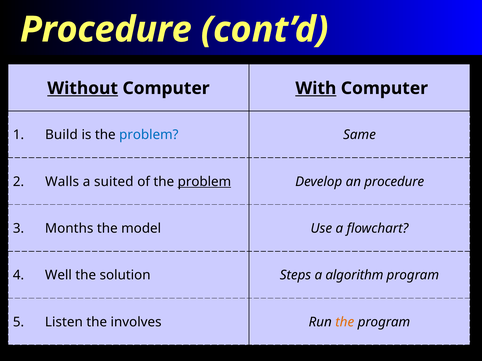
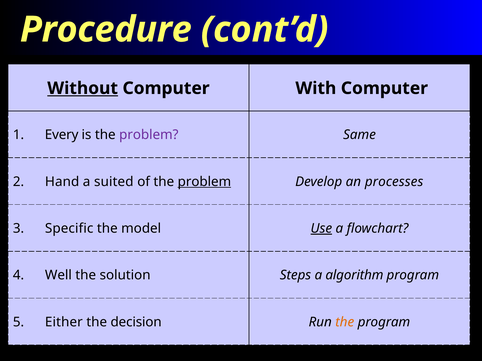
With underline: present -> none
Build: Build -> Every
problem at (149, 135) colour: blue -> purple
Walls: Walls -> Hand
an procedure: procedure -> processes
Months: Months -> Specific
Use underline: none -> present
Listen: Listen -> Either
involves: involves -> decision
